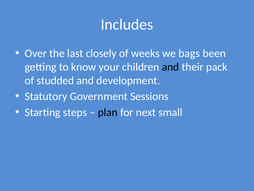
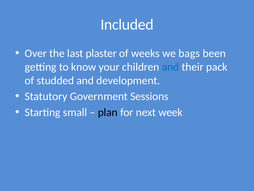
Includes: Includes -> Included
closely: closely -> plaster
and at (170, 67) colour: black -> blue
steps: steps -> small
small: small -> week
